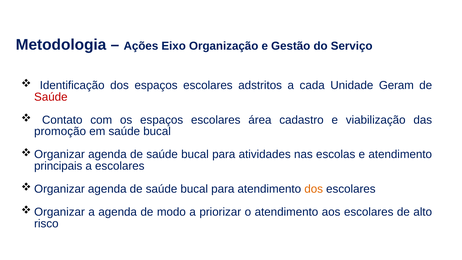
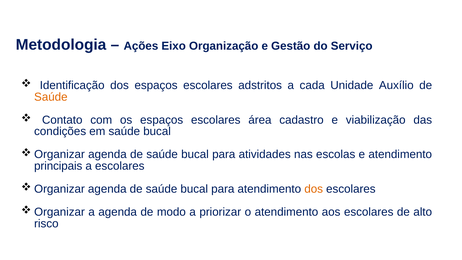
Geram: Geram -> Auxílio
Saúde at (51, 97) colour: red -> orange
promoção: promoção -> condições
